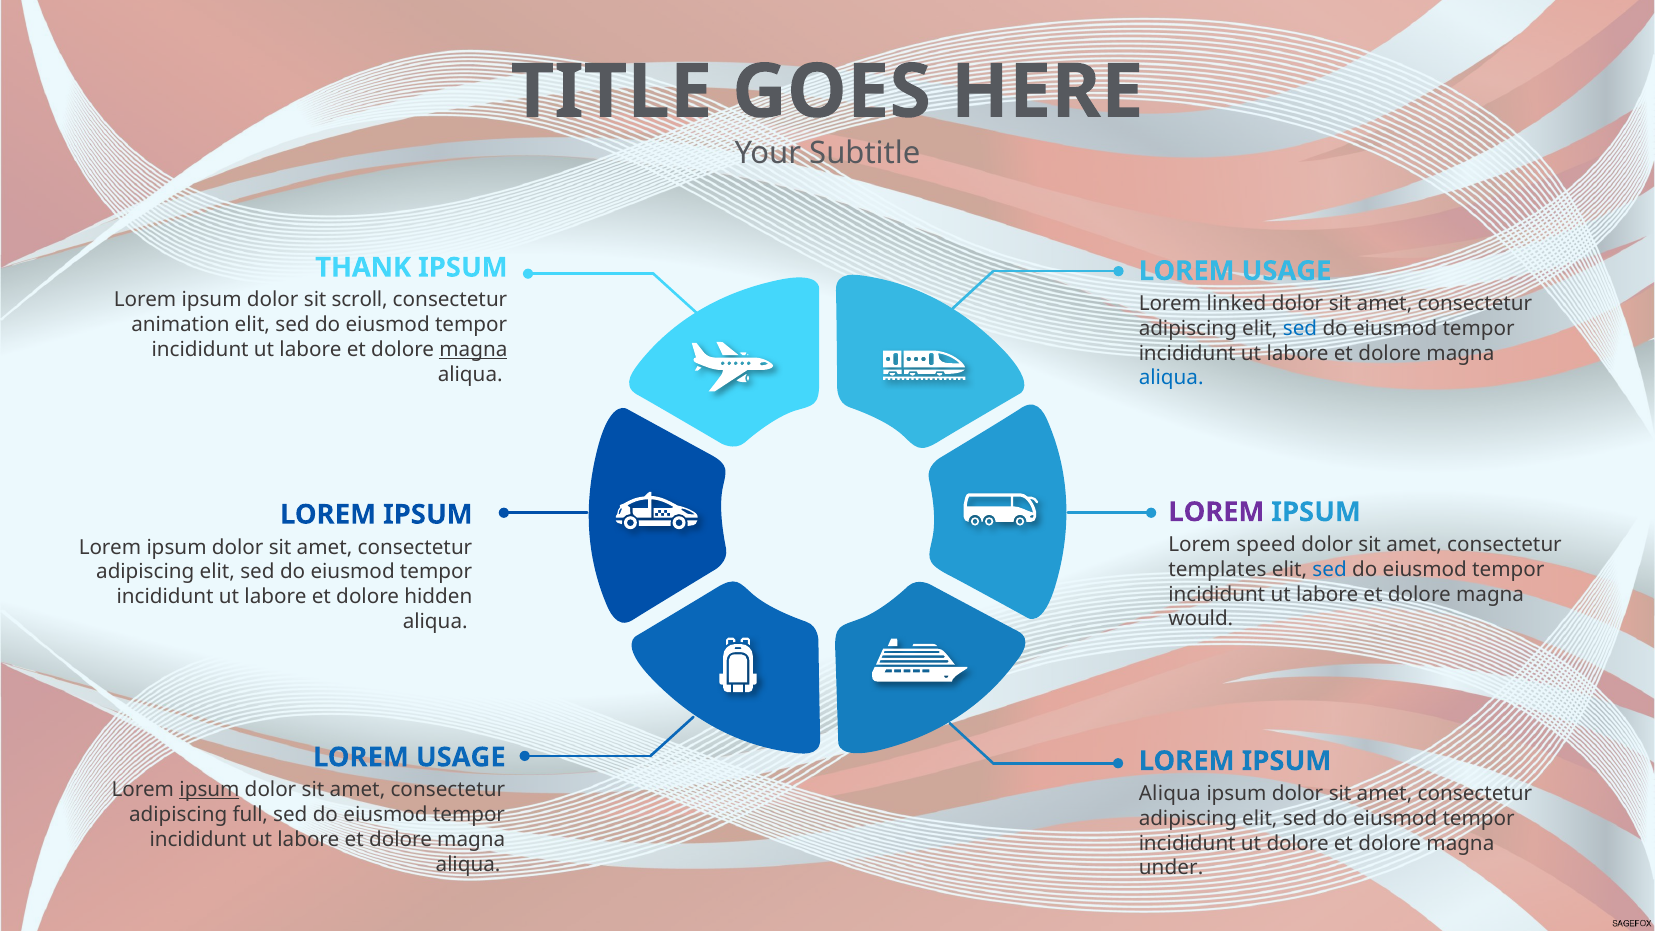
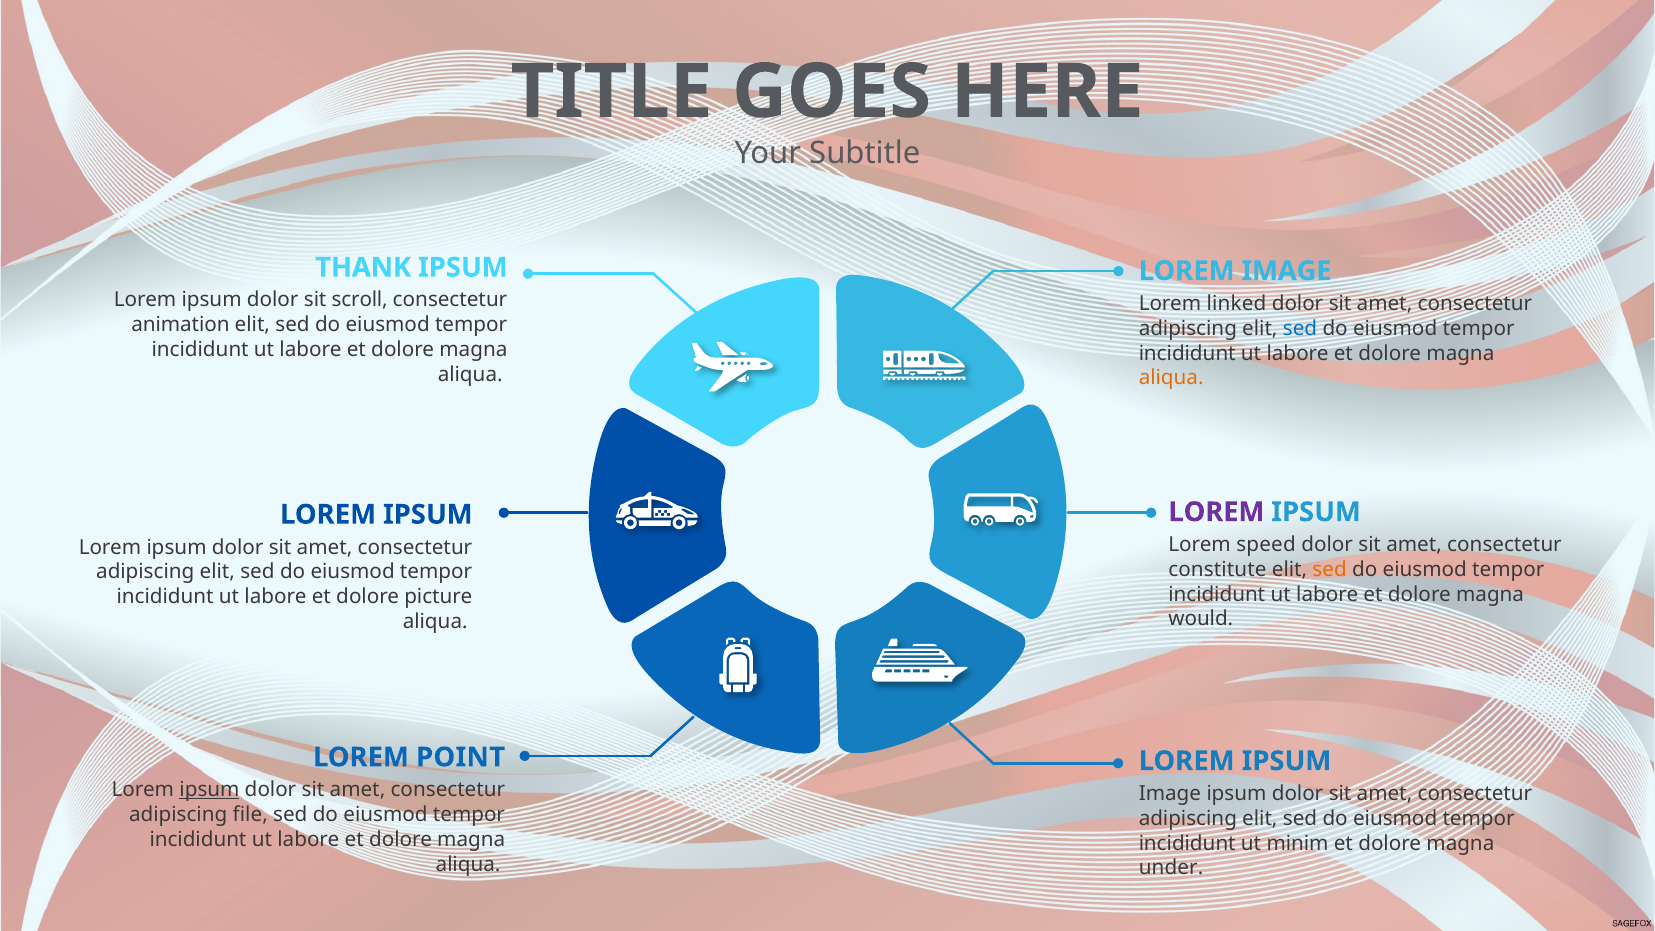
USAGE at (1287, 271): USAGE -> IMAGE
magna at (473, 350) underline: present -> none
aliqua at (1171, 378) colour: blue -> orange
templates: templates -> constitute
sed at (1330, 569) colour: blue -> orange
hidden: hidden -> picture
USAGE at (461, 757): USAGE -> POINT
Aliqua at (1170, 794): Aliqua -> Image
full: full -> file
ut dolore: dolore -> minim
